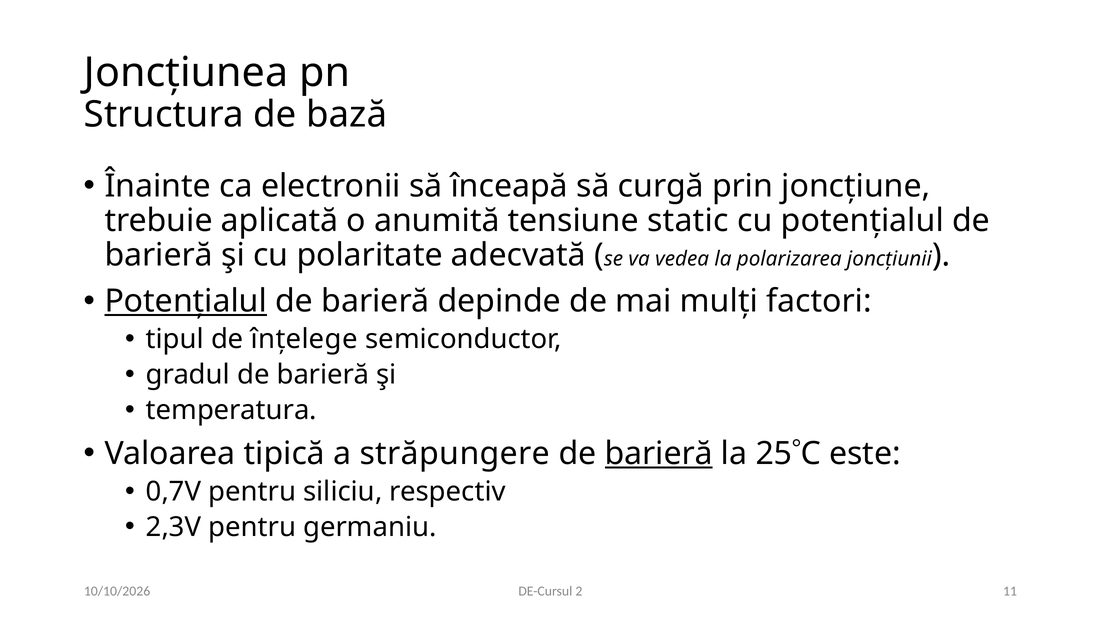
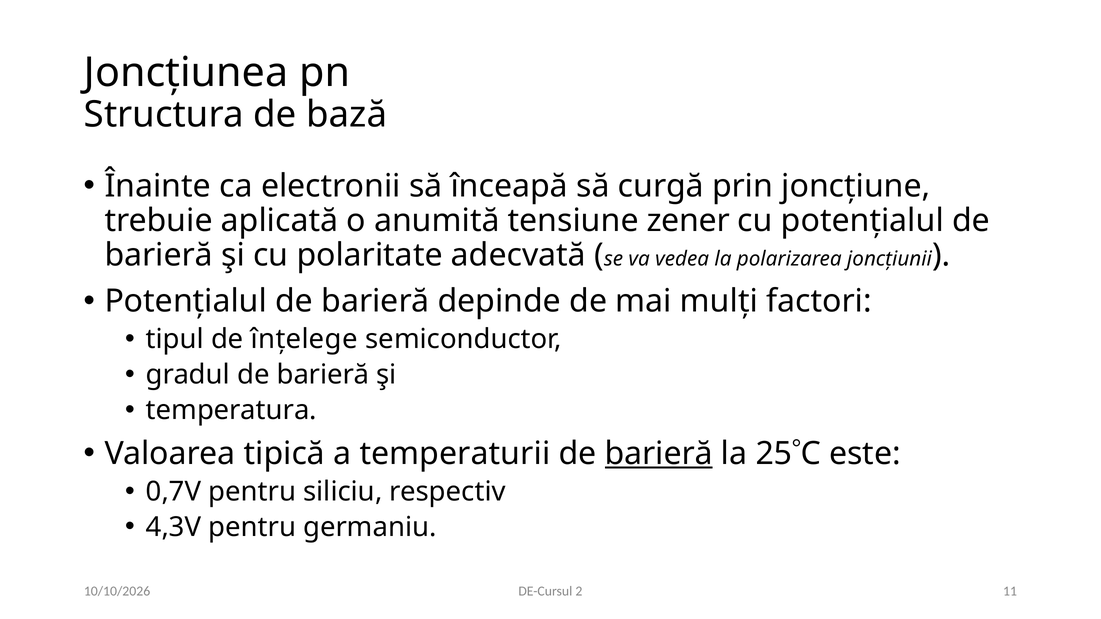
static: static -> zener
Potențialul at (186, 301) underline: present -> none
străpungere: străpungere -> temperaturii
2,3V: 2,3V -> 4,3V
